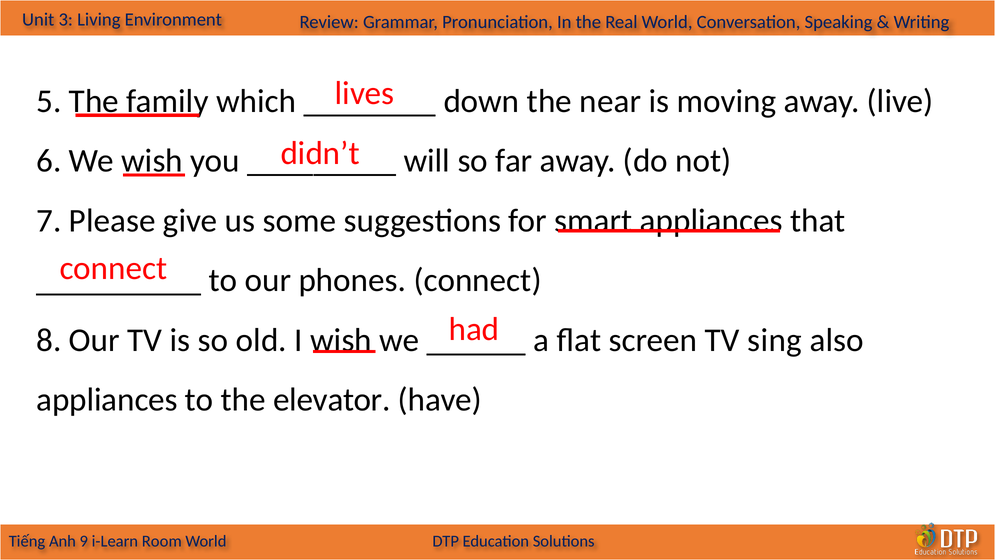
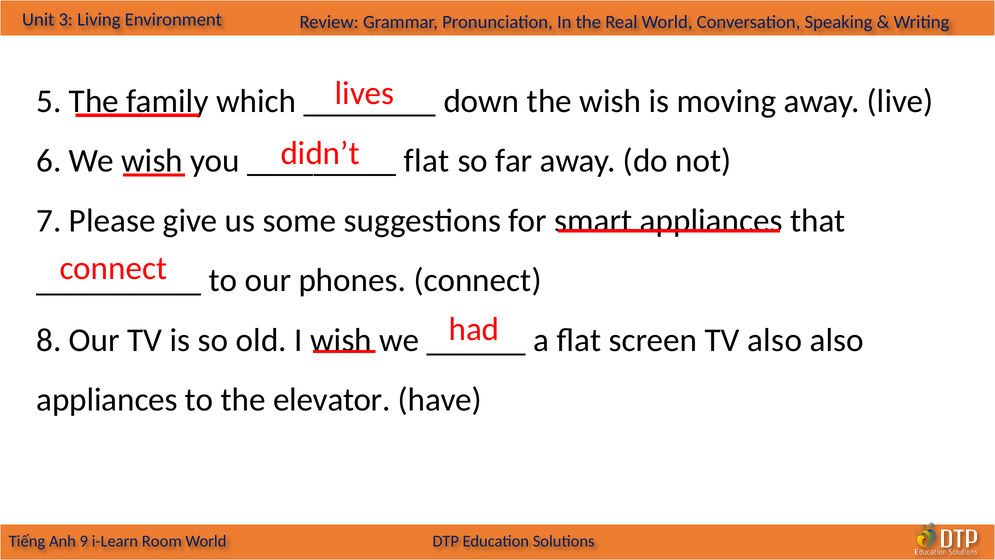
the near: near -> wish
will at (427, 161): will -> flat
TV sing: sing -> also
